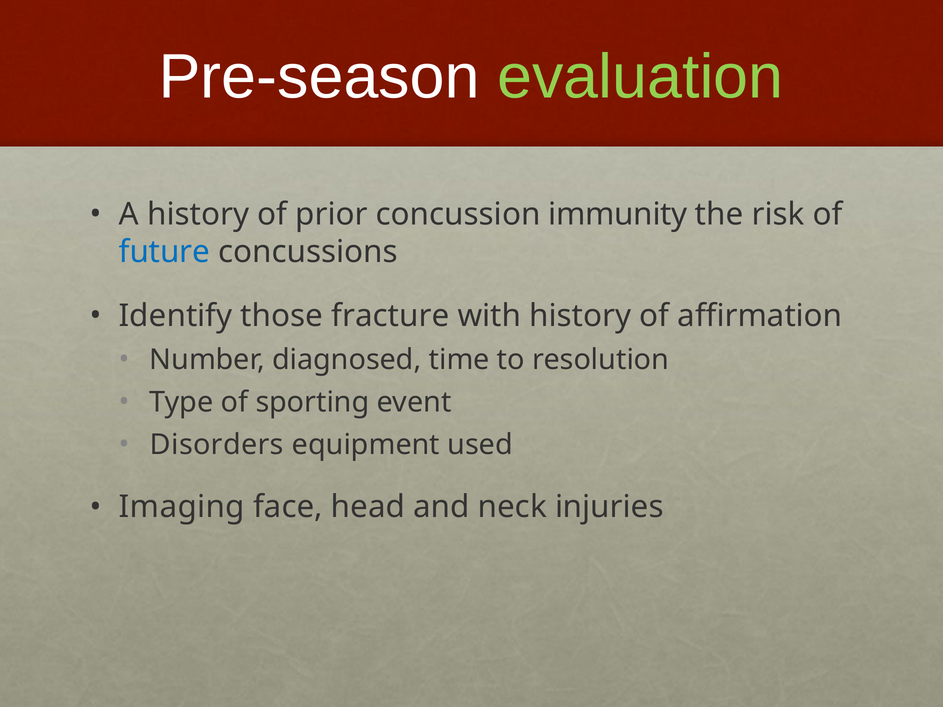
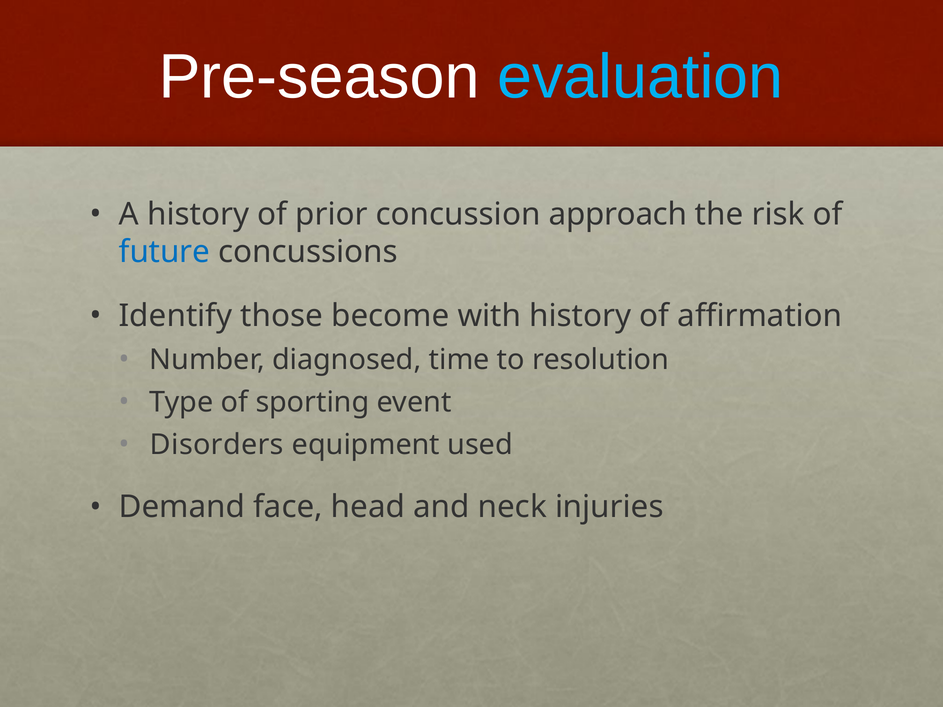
evaluation colour: light green -> light blue
immunity: immunity -> approach
fracture: fracture -> become
Imaging: Imaging -> Demand
